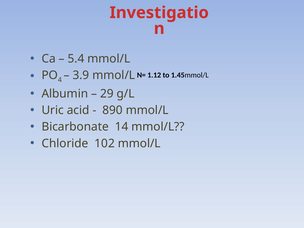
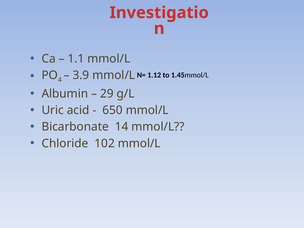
5.4: 5.4 -> 1.1
890: 890 -> 650
